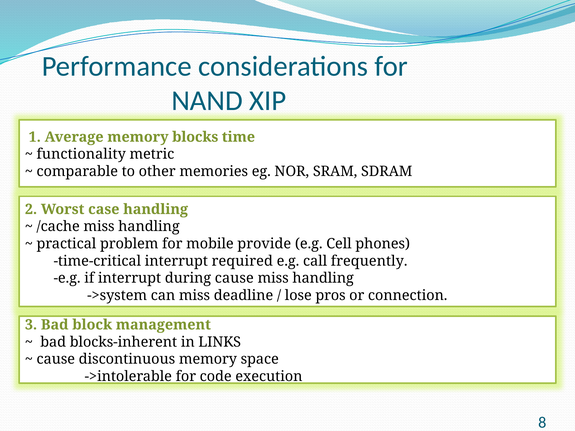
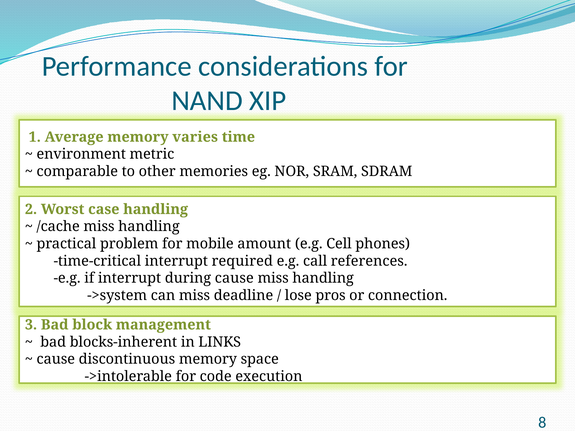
blocks: blocks -> varies
functionality: functionality -> environment
provide: provide -> amount
frequently: frequently -> references
